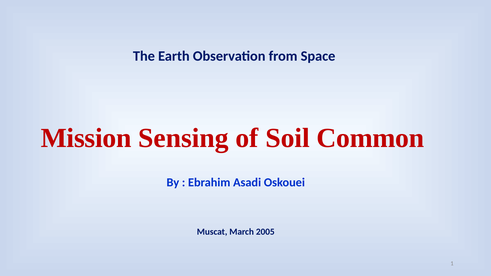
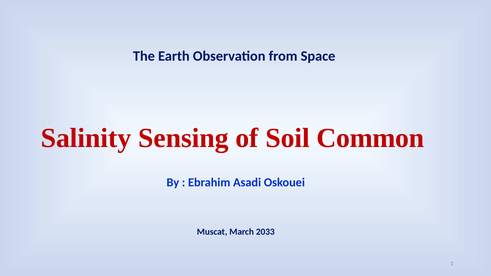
Mission: Mission -> Salinity
2005: 2005 -> 2033
